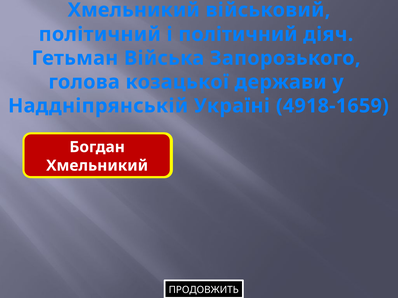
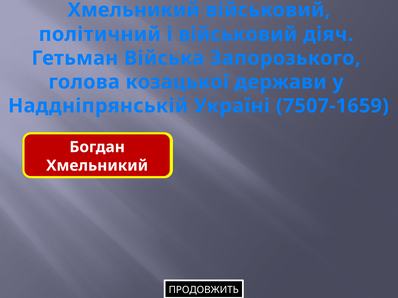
і політичний: політичний -> військовий
4918-1659: 4918-1659 -> 7507-1659
